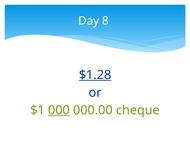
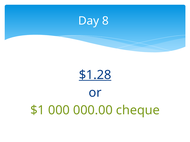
000 underline: present -> none
